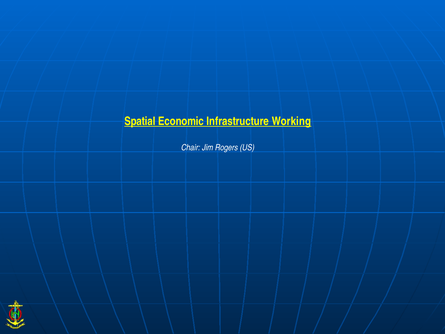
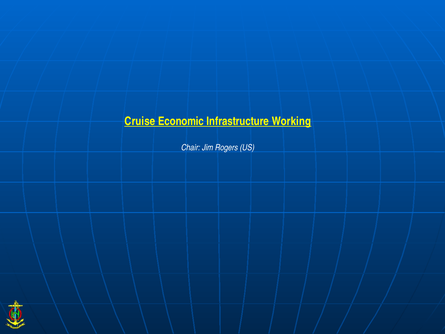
Spatial: Spatial -> Cruise
